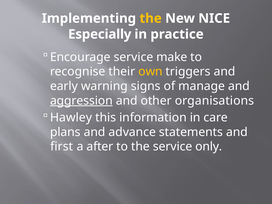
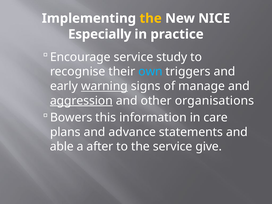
make: make -> study
own colour: yellow -> light blue
warning underline: none -> present
Hawley: Hawley -> Bowers
first: first -> able
only: only -> give
